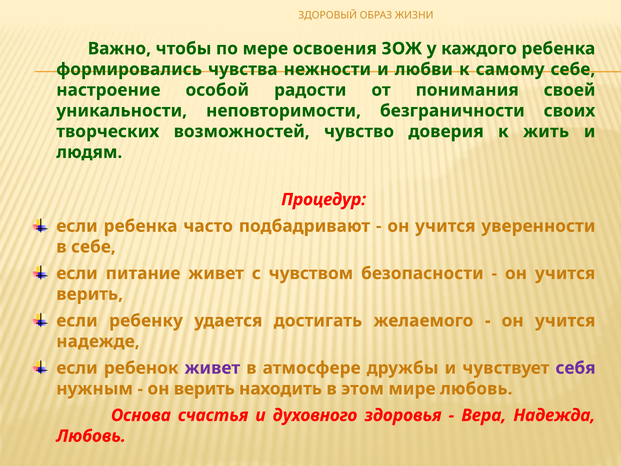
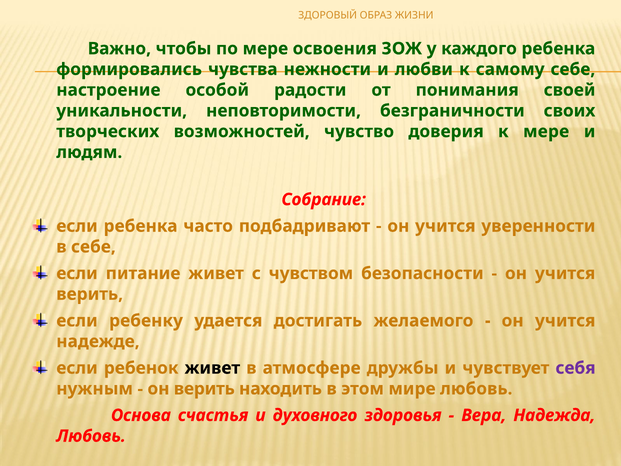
к жить: жить -> мере
Процедур: Процедур -> Собрание
живет at (212, 368) colour: purple -> black
